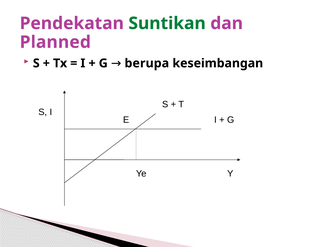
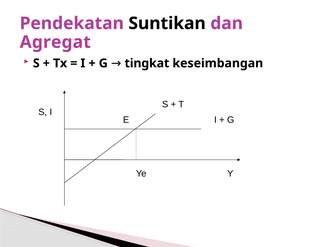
Suntikan colour: green -> black
Planned: Planned -> Agregat
berupa: berupa -> tingkat
